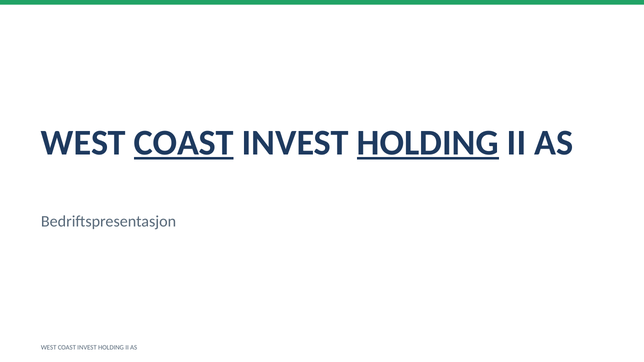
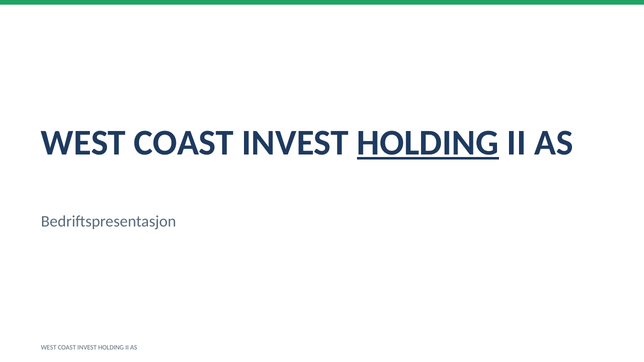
COAST at (184, 143) underline: present -> none
